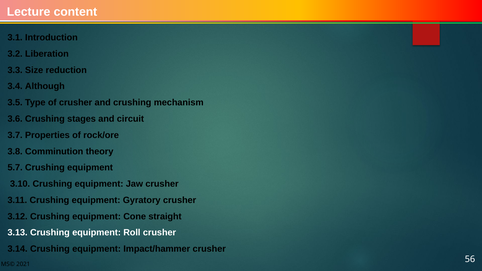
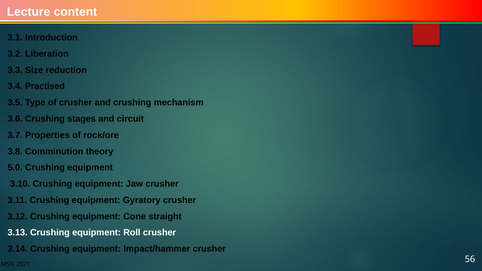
Although: Although -> Practised
5.7: 5.7 -> 5.0
